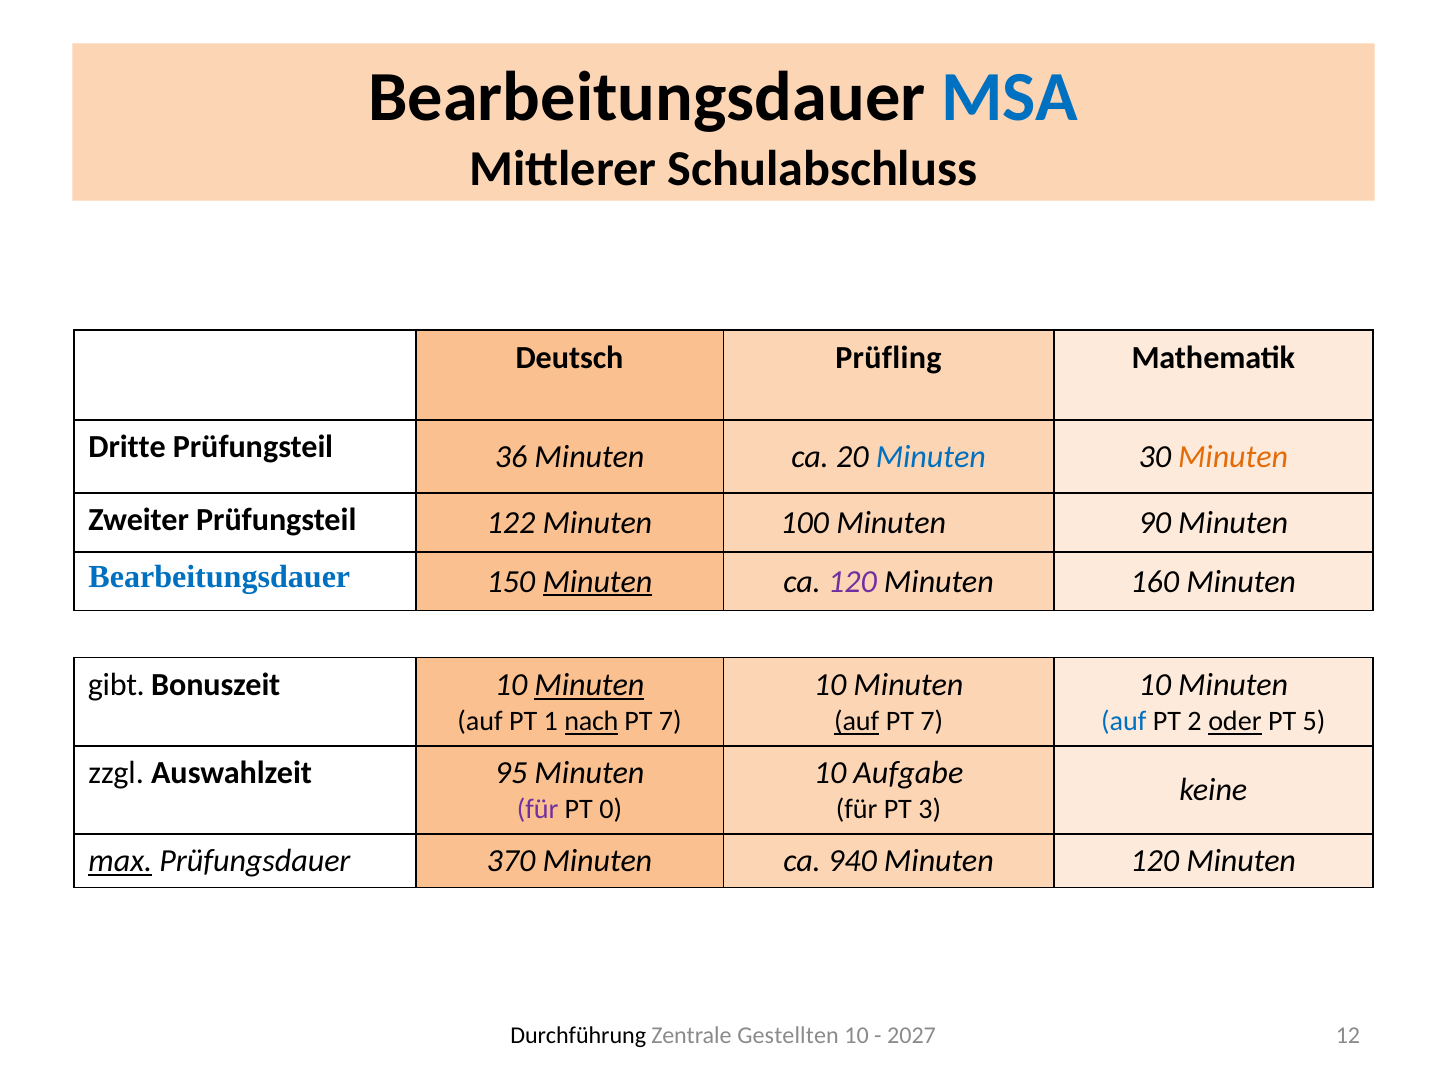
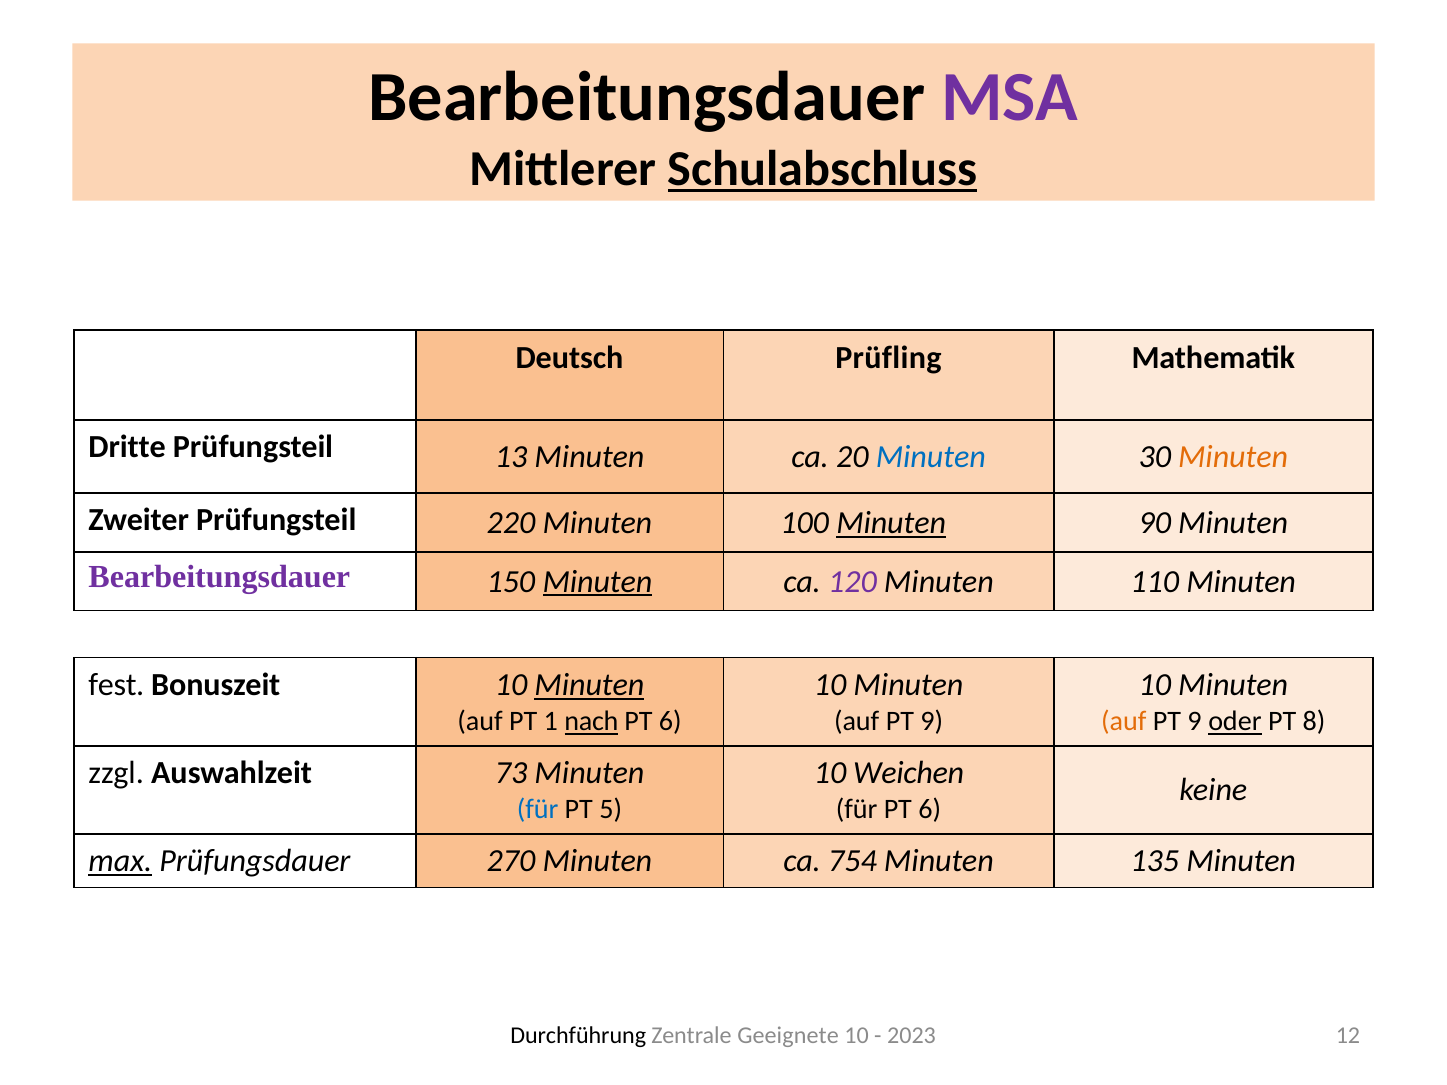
MSA colour: blue -> purple
Schulabschluss underline: none -> present
36: 36 -> 13
122: 122 -> 220
Minuten at (891, 523) underline: none -> present
Bearbeitungsdauer at (219, 577) colour: blue -> purple
160: 160 -> 110
gibt: gibt -> fest
7 at (670, 722): 7 -> 6
auf at (857, 722) underline: present -> none
7 at (932, 722): 7 -> 9
auf at (1124, 722) colour: blue -> orange
2 at (1195, 722): 2 -> 9
5: 5 -> 8
95: 95 -> 73
Aufgabe: Aufgabe -> Weichen
für at (538, 810) colour: purple -> blue
0: 0 -> 5
für PT 3: 3 -> 6
370: 370 -> 270
940: 940 -> 754
Minuten 120: 120 -> 135
Gestellten: Gestellten -> Geeignete
2027: 2027 -> 2023
